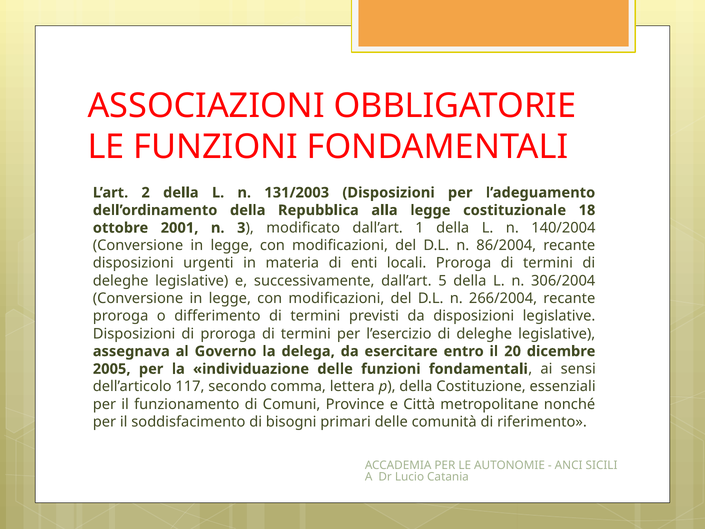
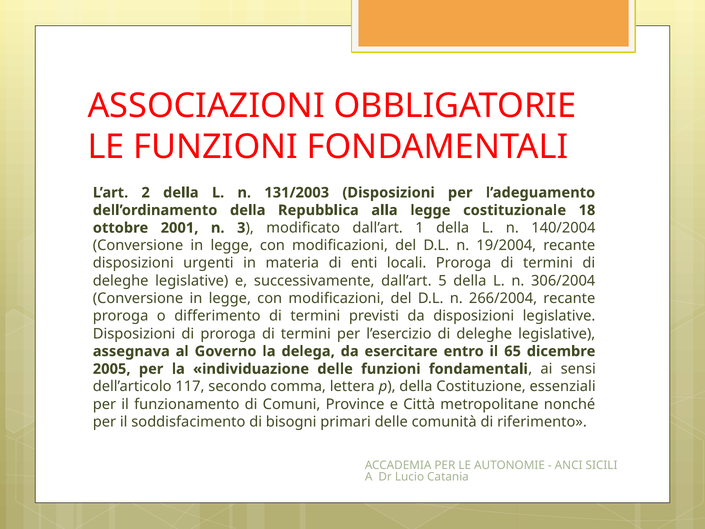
86/2004: 86/2004 -> 19/2004
20: 20 -> 65
